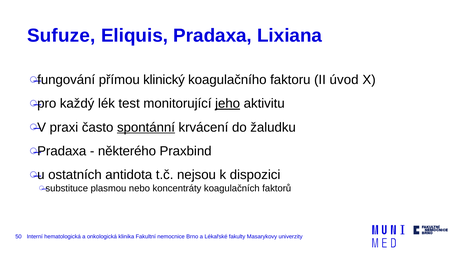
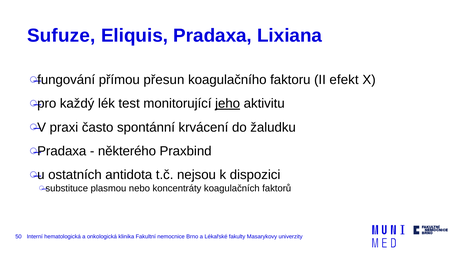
klinický: klinický -> přesun
úvod: úvod -> efekt
spontánní underline: present -> none
